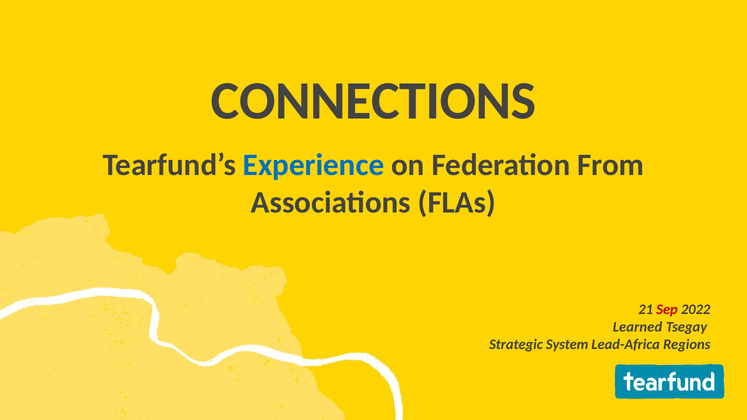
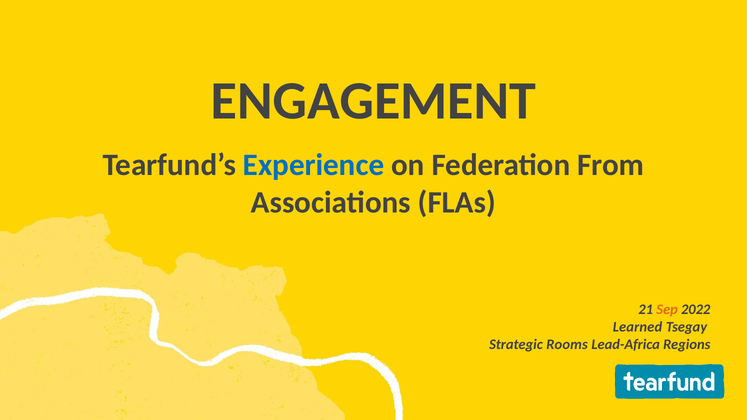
CONNECTIONS: CONNECTIONS -> ENGAGEMENT
Sep colour: red -> orange
System: System -> Rooms
